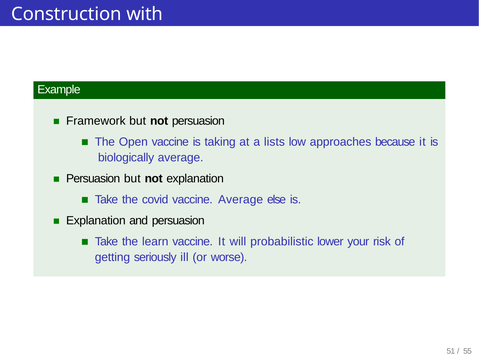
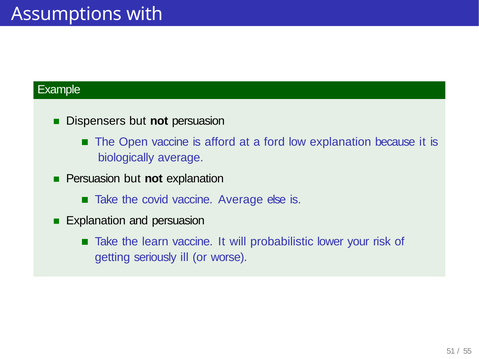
Construction: Construction -> Assumptions
Framework: Framework -> Dispensers
taking: taking -> afford
lists: lists -> ford
low approaches: approaches -> explanation
